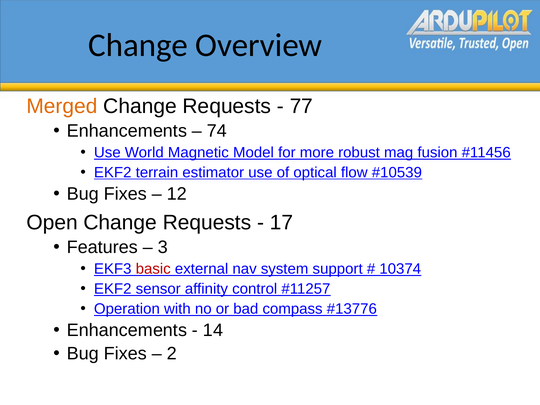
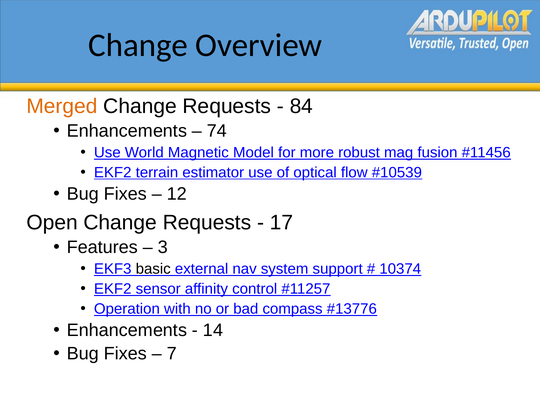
77: 77 -> 84
basic colour: red -> black
2: 2 -> 7
